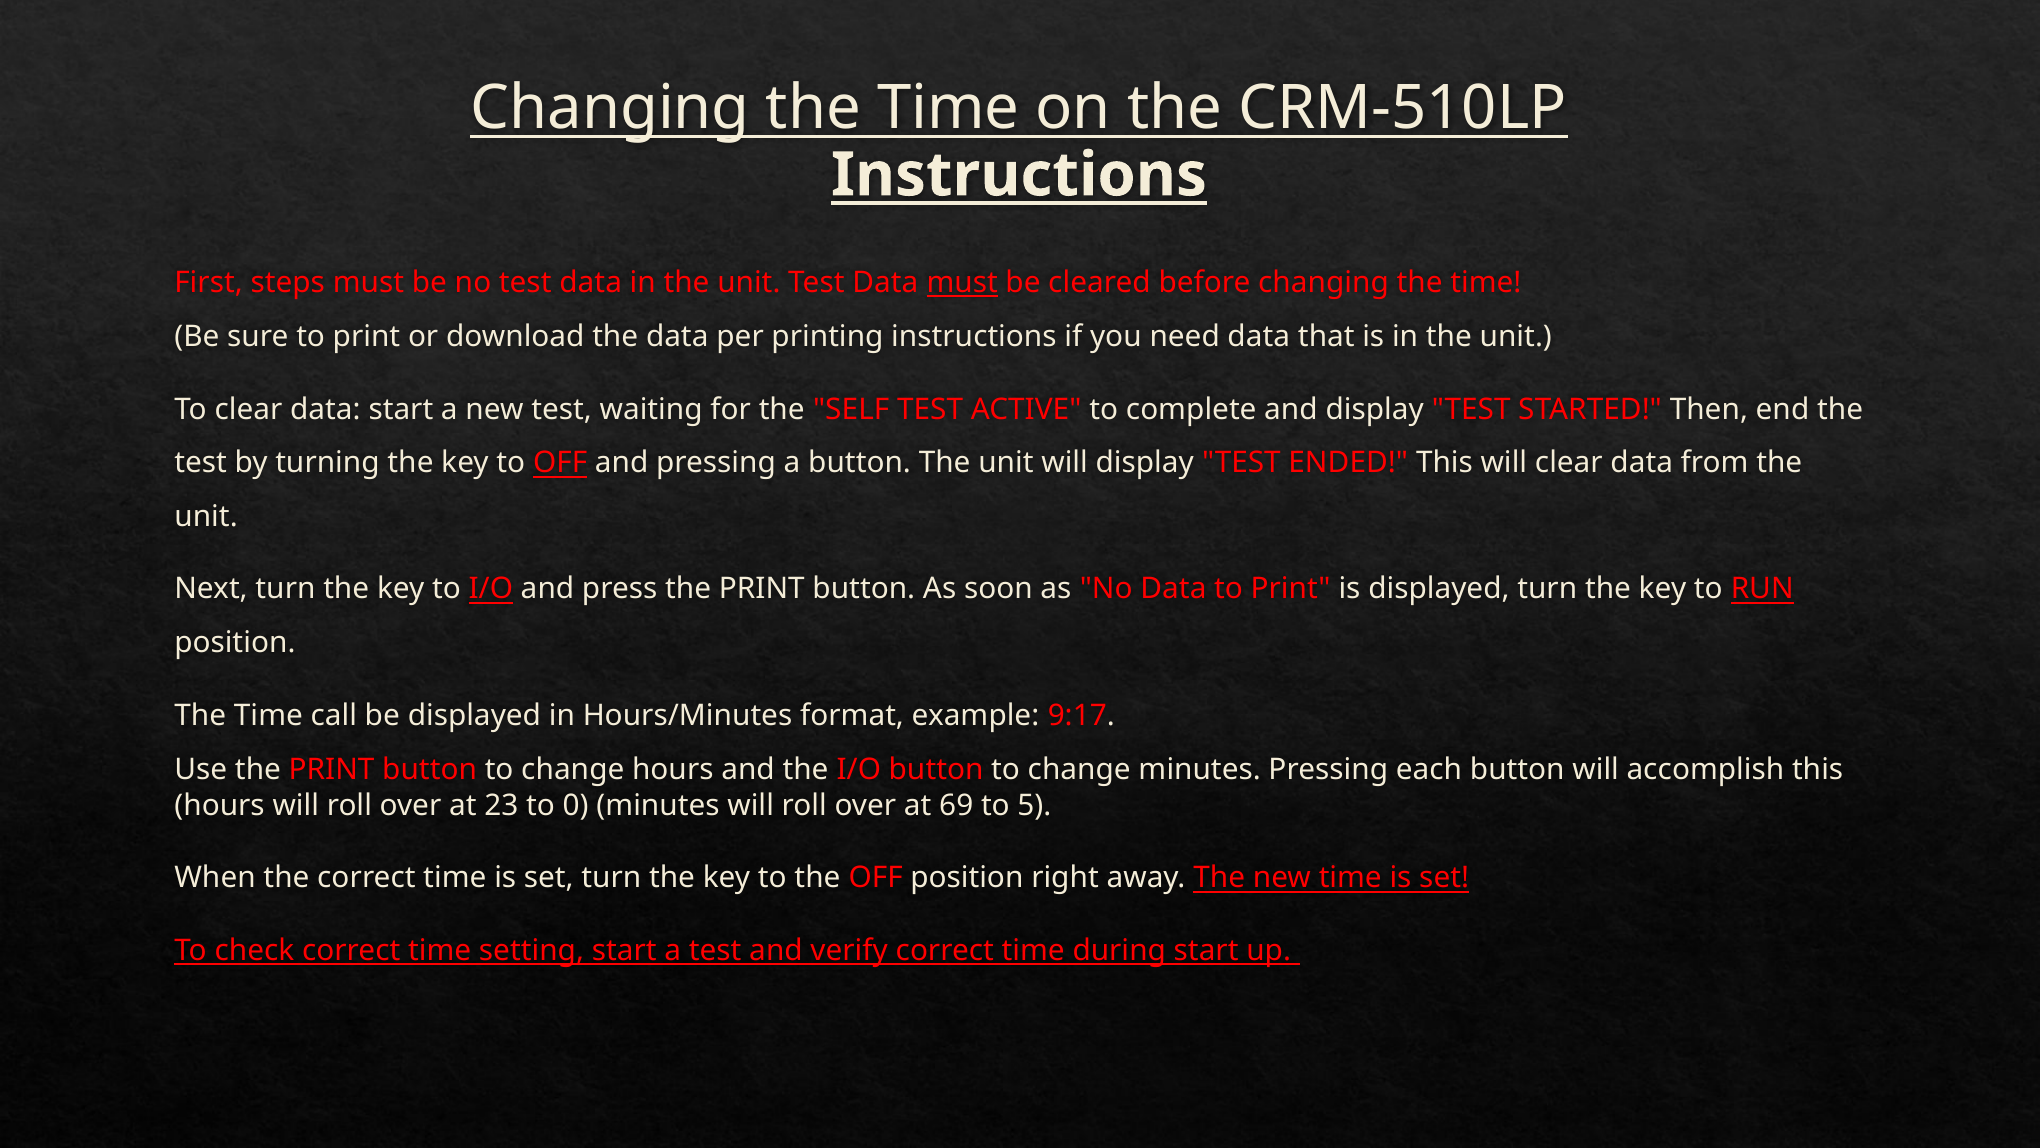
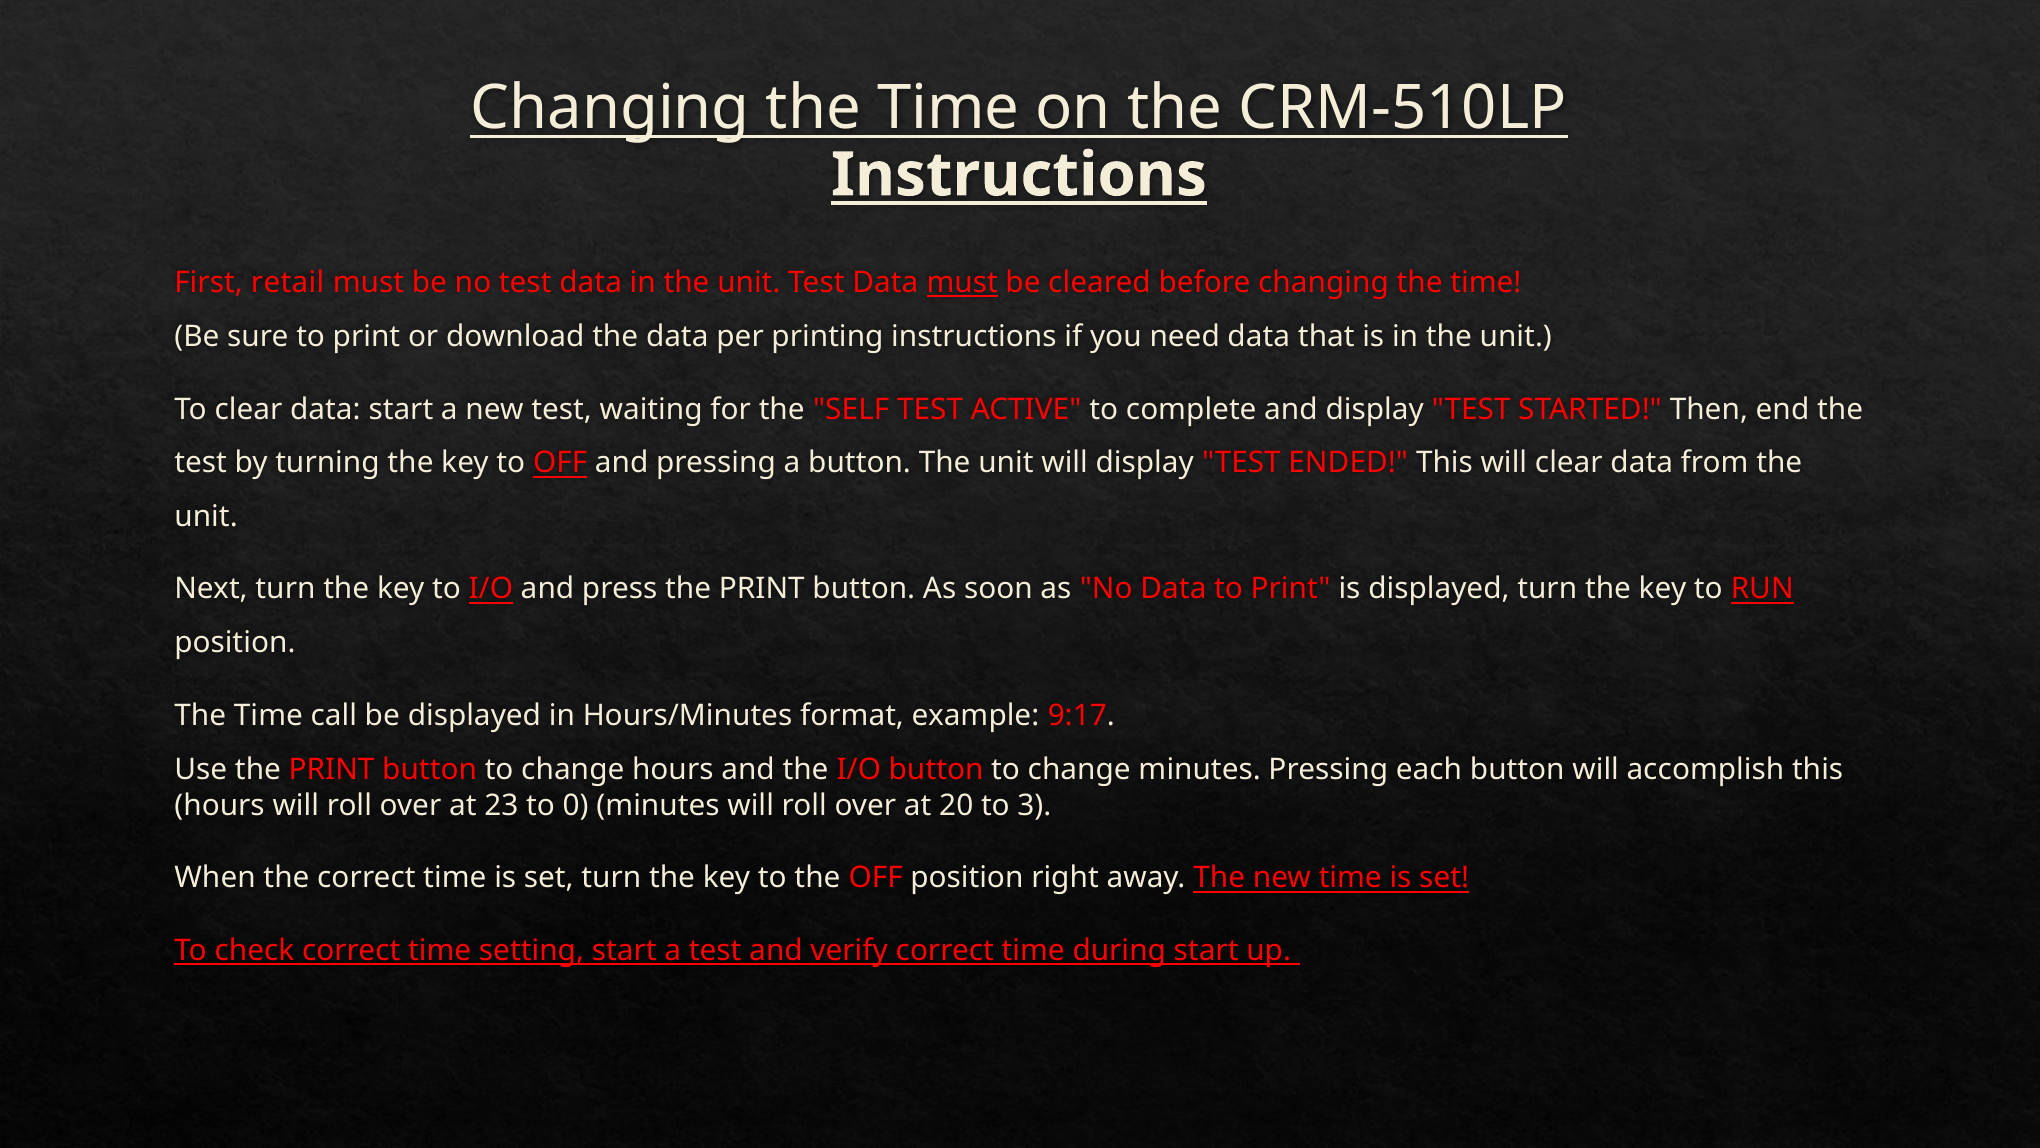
steps: steps -> retail
69: 69 -> 20
5: 5 -> 3
